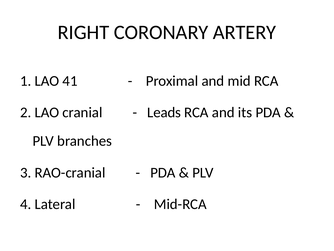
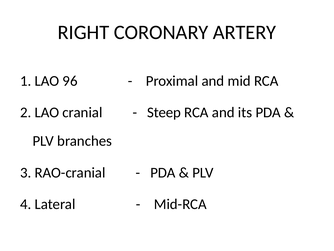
41: 41 -> 96
Leads: Leads -> Steep
